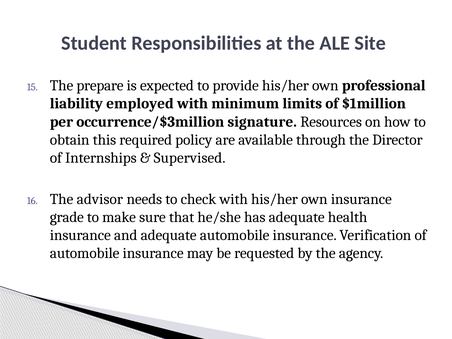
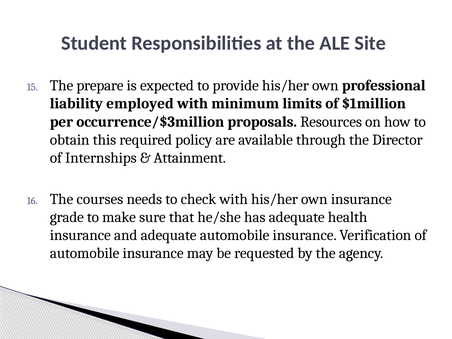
signature: signature -> proposals
Supervised: Supervised -> Attainment
advisor: advisor -> courses
